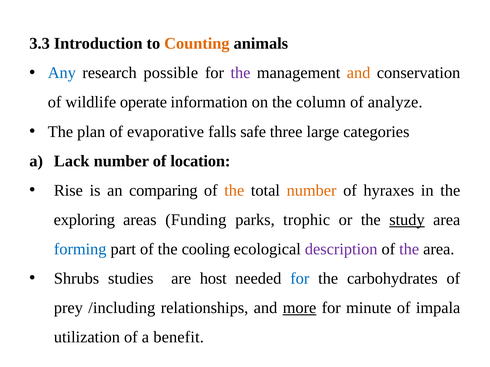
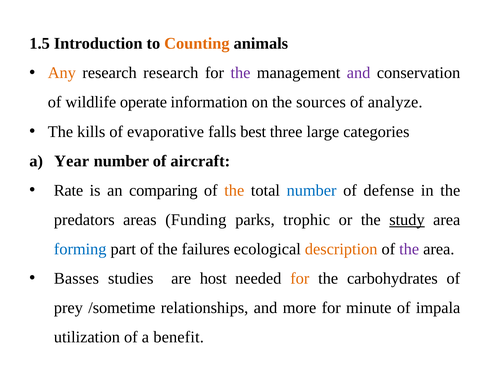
3.3: 3.3 -> 1.5
Any colour: blue -> orange
research possible: possible -> research
and at (359, 73) colour: orange -> purple
column: column -> sources
plan: plan -> kills
safe: safe -> best
Lack: Lack -> Year
location: location -> aircraft
Rise: Rise -> Rate
number at (312, 191) colour: orange -> blue
hyraxes: hyraxes -> defense
exploring: exploring -> predators
cooling: cooling -> failures
description colour: purple -> orange
Shrubs: Shrubs -> Basses
for at (300, 279) colour: blue -> orange
/including: /including -> /sometime
more underline: present -> none
